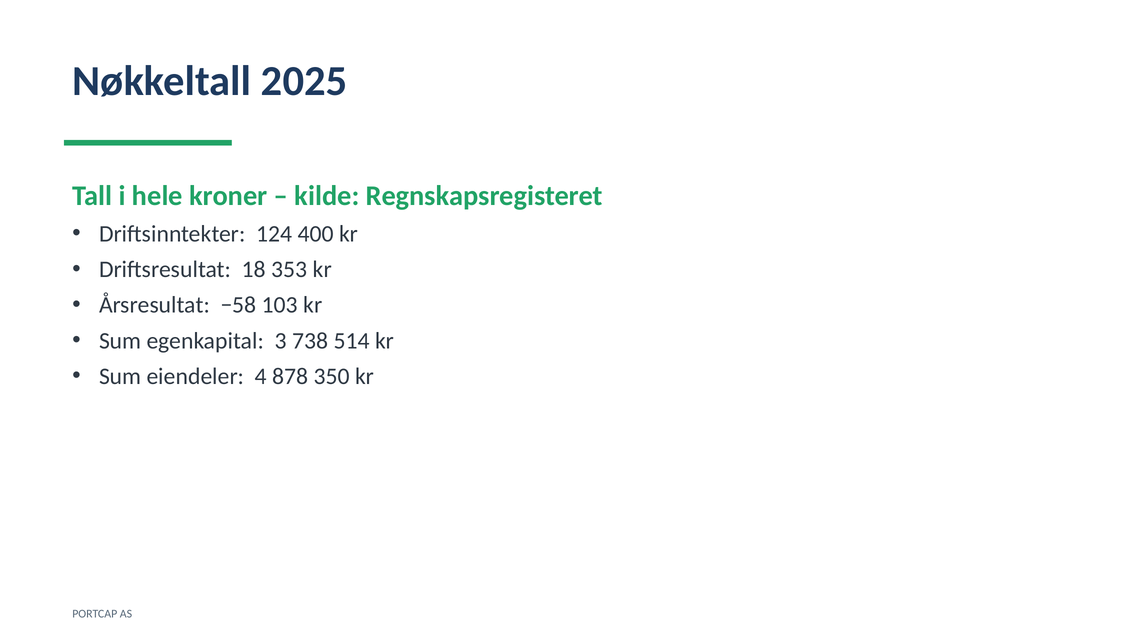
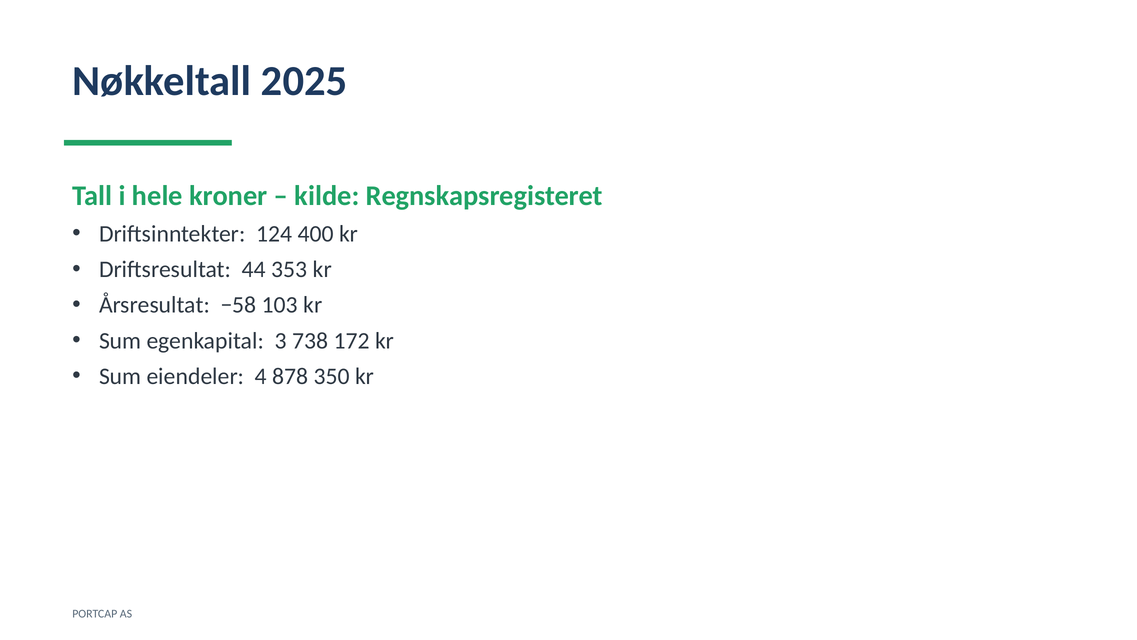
18: 18 -> 44
514: 514 -> 172
